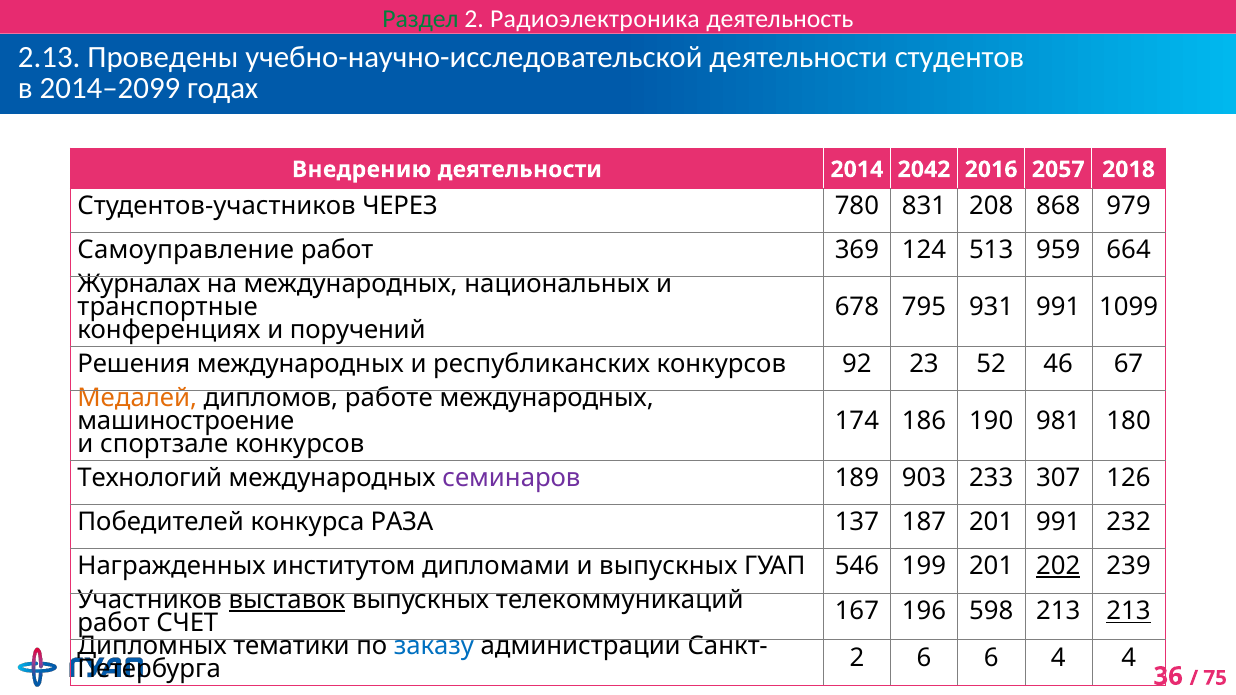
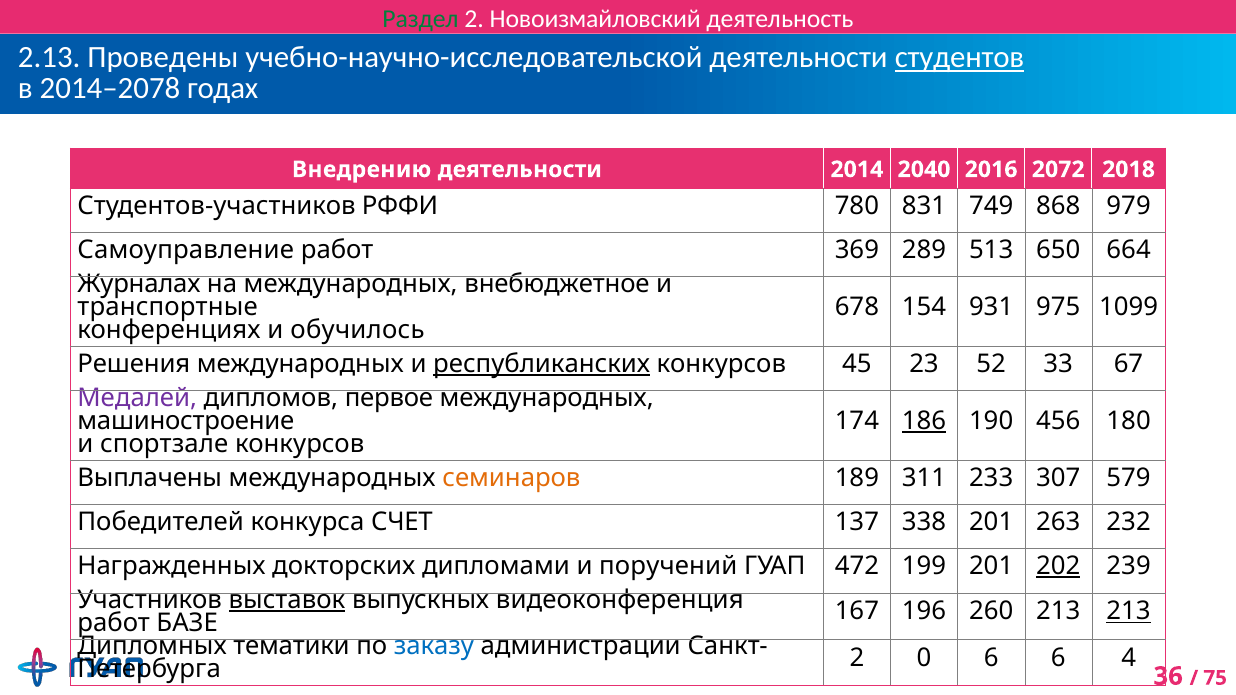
Радиоэлектроника: Радиоэлектроника -> Новоизмайловский
студентов underline: none -> present
2014–2099: 2014–2099 -> 2014–2078
2042: 2042 -> 2040
2057: 2057 -> 2072
ЧЕРЕЗ: ЧЕРЕЗ -> РФФИ
208: 208 -> 749
124: 124 -> 289
959: 959 -> 650
национальных: национальных -> внебюджетное
795: 795 -> 154
931 991: 991 -> 975
поручений: поручений -> обучилось
республиканских underline: none -> present
92: 92 -> 45
46: 46 -> 33
Медалей colour: orange -> purple
работе: работе -> первое
186 underline: none -> present
981: 981 -> 456
Технологий: Технологий -> Выплачены
семинаров colour: purple -> orange
903: 903 -> 311
126: 126 -> 579
РАЗА: РАЗА -> СЧЕТ
187: 187 -> 338
201 991: 991 -> 263
институтом: институтом -> докторских
и выпускных: выпускных -> поручений
546: 546 -> 472
телекоммуникаций: телекоммуникаций -> видеоконференция
СЧЕТ: СЧЕТ -> БАЗЕ
598: 598 -> 260
2 6: 6 -> 0
6 4: 4 -> 6
